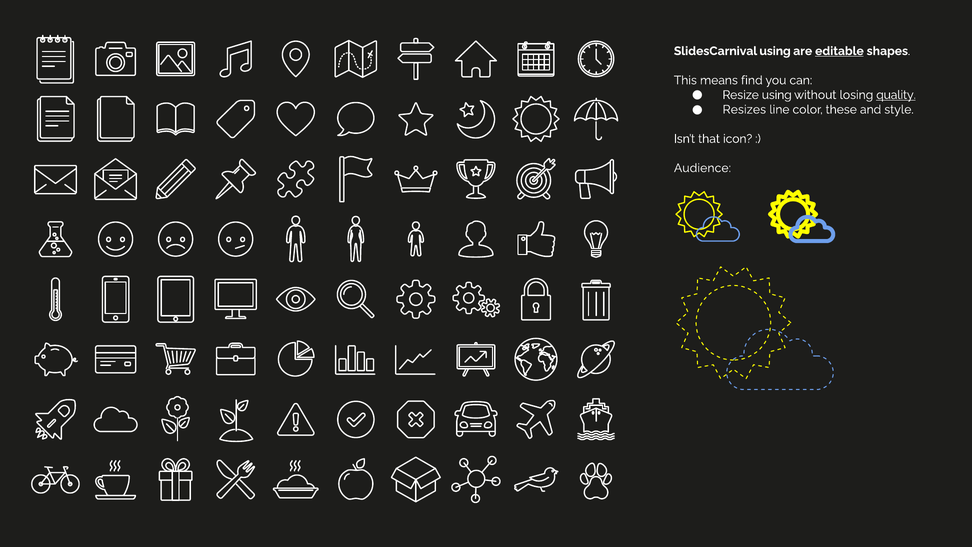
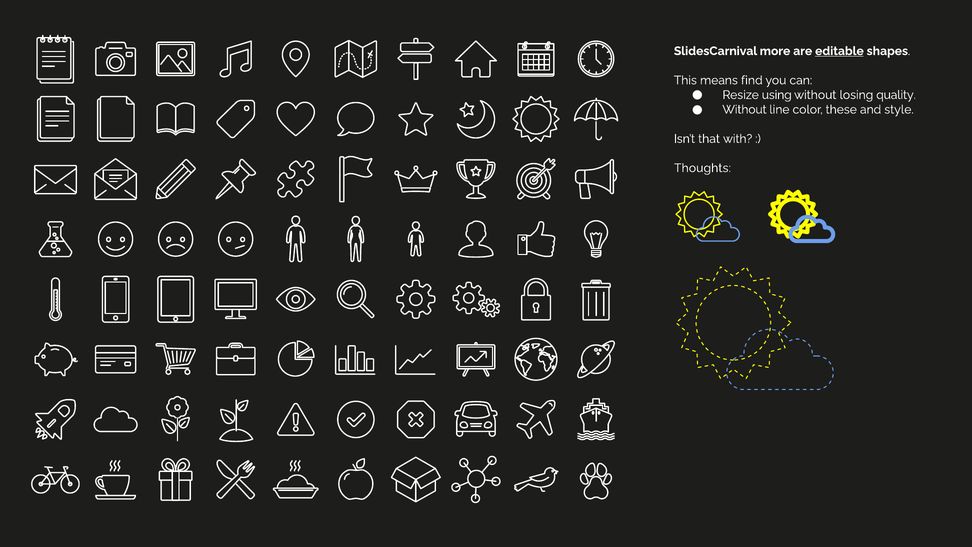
SlidesCarnival using: using -> more
quality underline: present -> none
Resizes at (744, 109): Resizes -> Without
icon: icon -> with
Audience: Audience -> Thoughts
